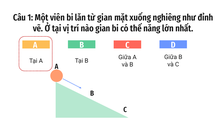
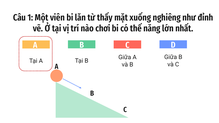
từ gian: gian -> thấy
nào gian: gian -> chơi
